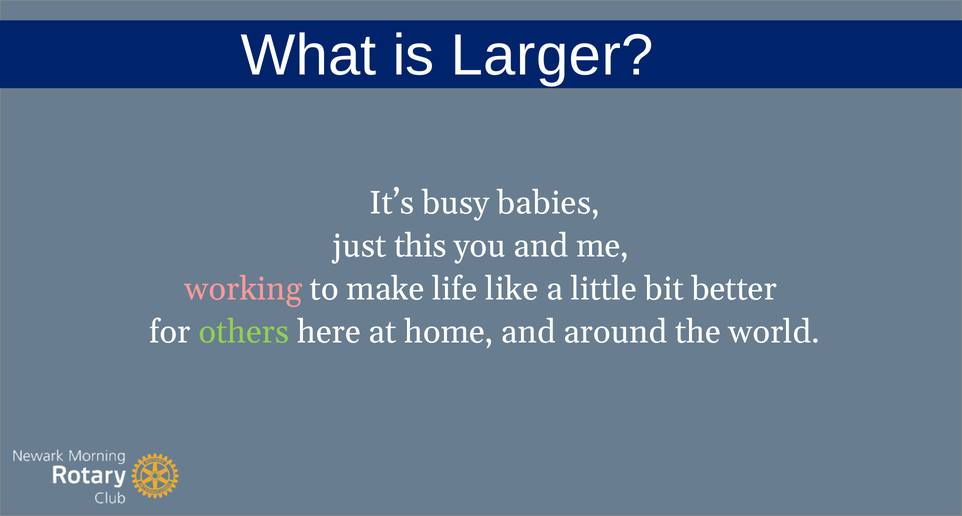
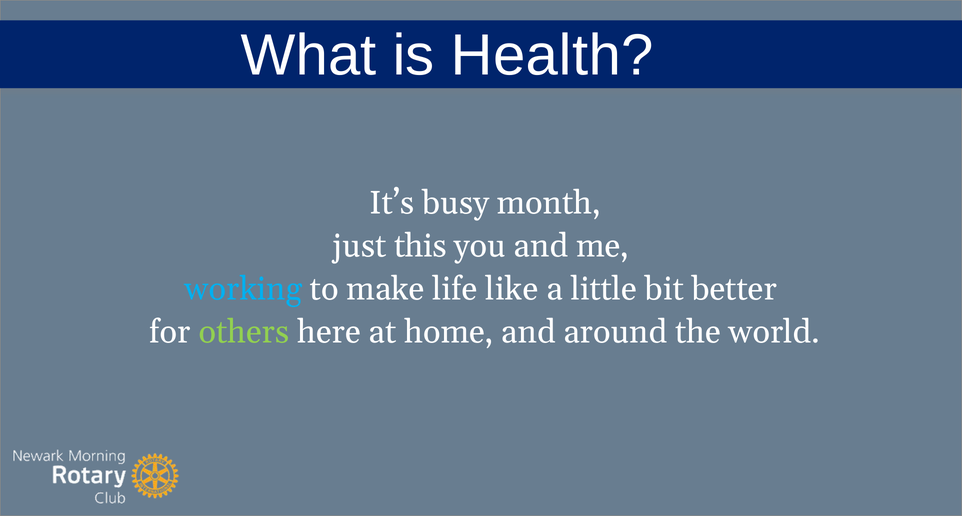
Larger: Larger -> Health
babies: babies -> month
working colour: pink -> light blue
